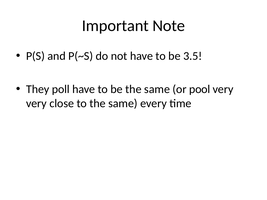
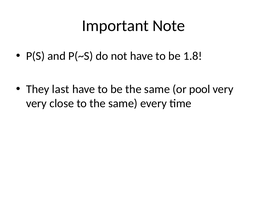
3.5: 3.5 -> 1.8
poll: poll -> last
